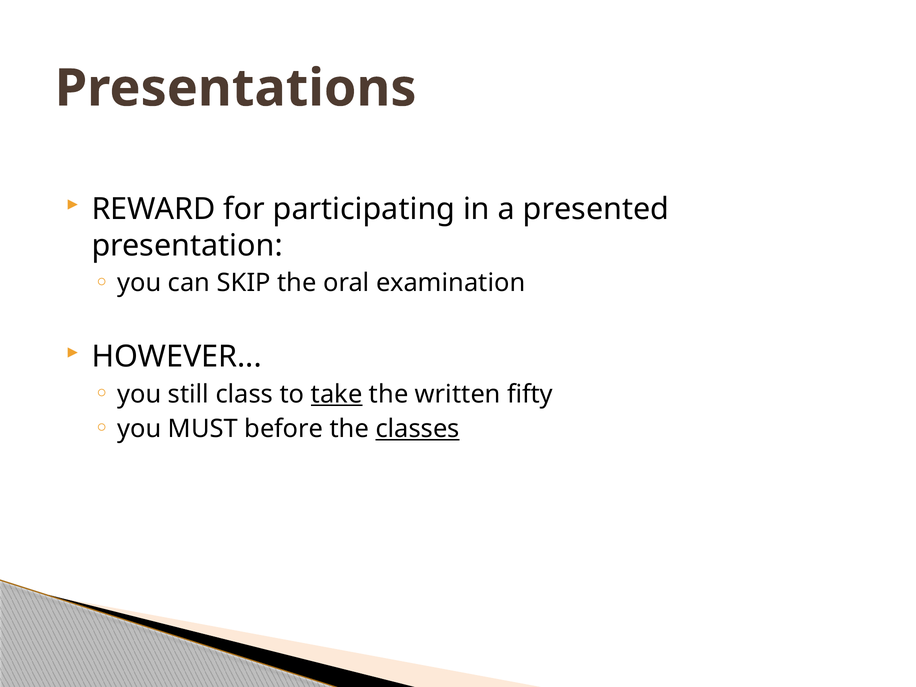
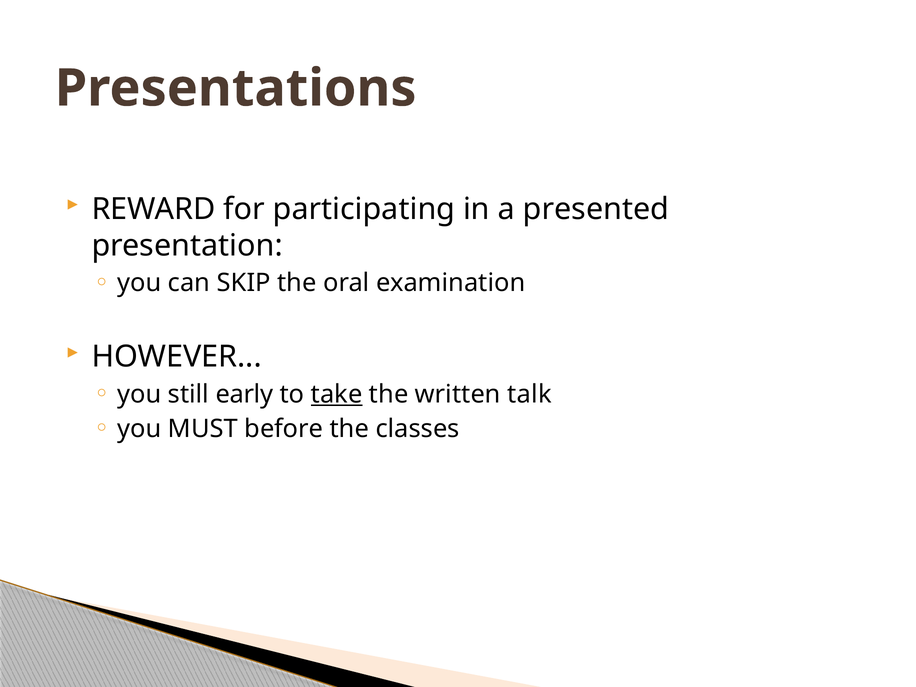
class: class -> early
fifty: fifty -> talk
classes underline: present -> none
